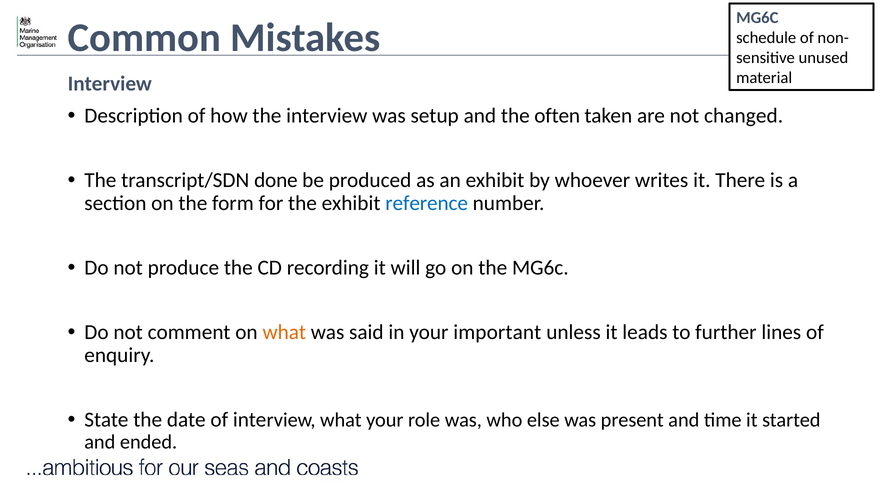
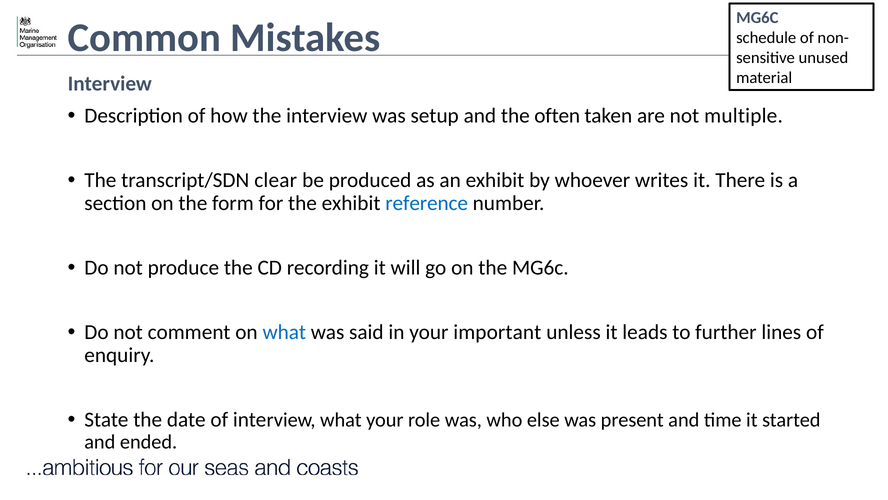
changed: changed -> multiple
done: done -> clear
what at (284, 332) colour: orange -> blue
